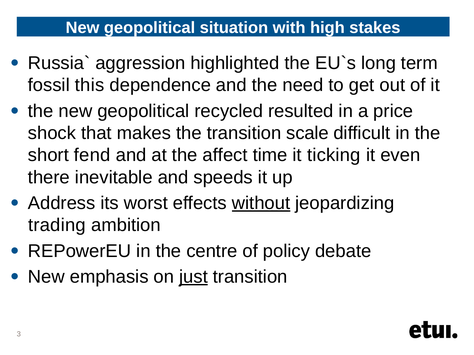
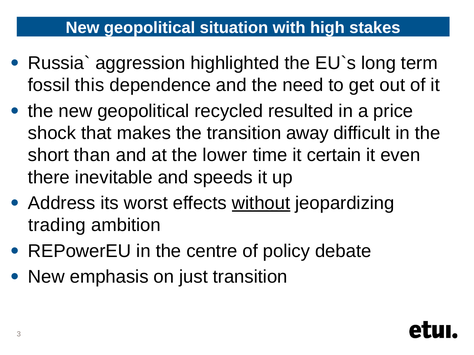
scale: scale -> away
fend: fend -> than
affect: affect -> lower
ticking: ticking -> certain
just underline: present -> none
